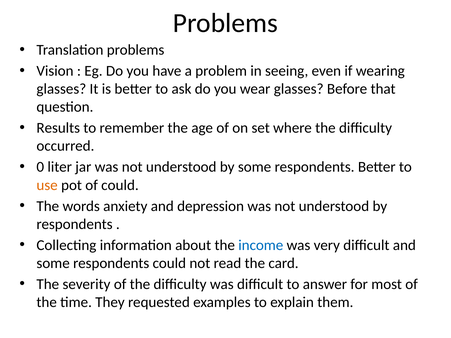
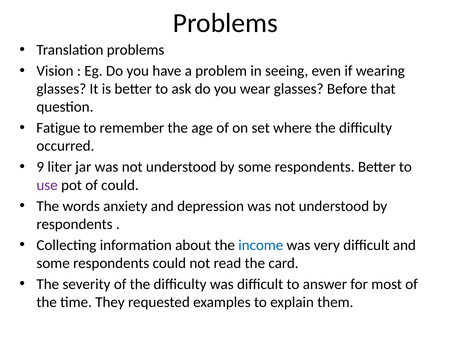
Results: Results -> Fatigue
0: 0 -> 9
use colour: orange -> purple
